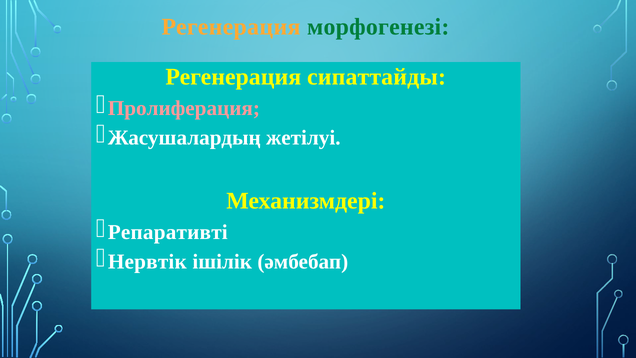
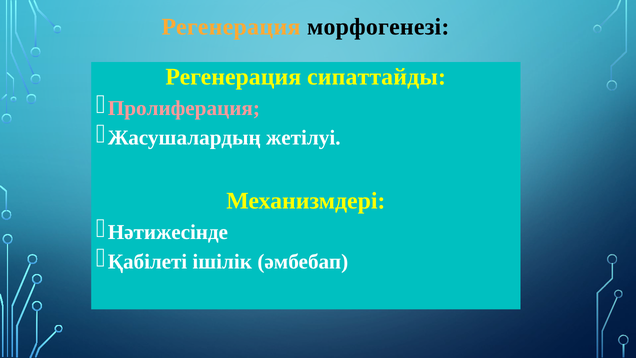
морфогенезі colour: green -> black
Репаративті: Репаративті -> Нәтижесінде
Нервтік: Нервтік -> Қабілеті
